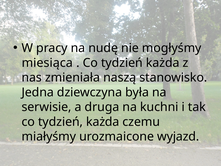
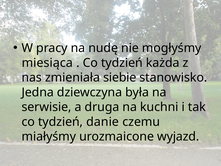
naszą: naszą -> siebie
każda at (103, 122): każda -> danie
